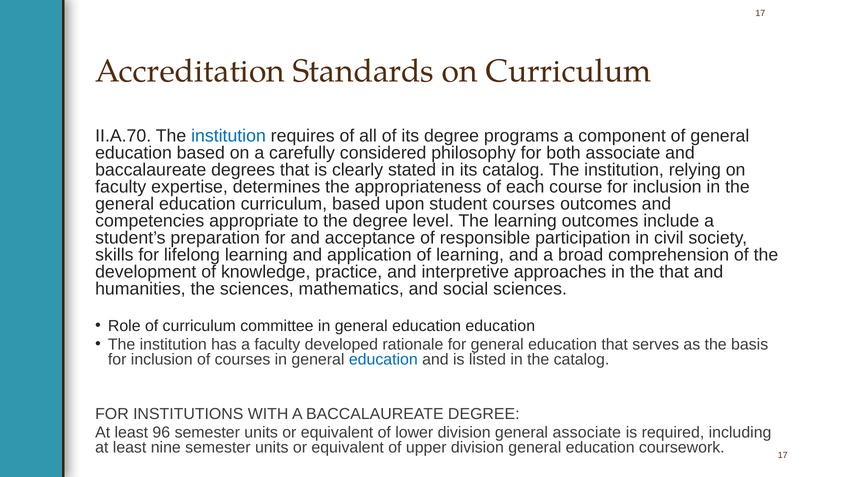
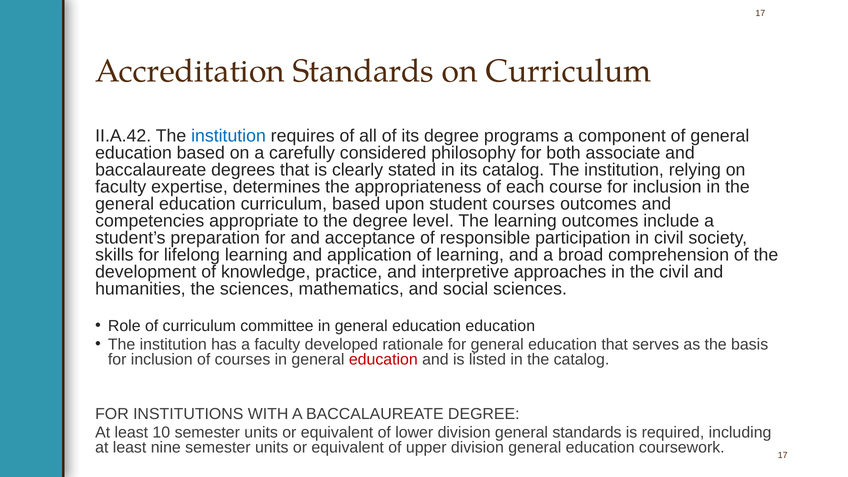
II.A.70: II.A.70 -> II.A.42
the that: that -> civil
education at (383, 360) colour: blue -> red
96: 96 -> 10
general associate: associate -> standards
